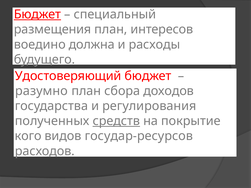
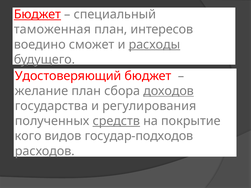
размещения: размещения -> таможенная
должна: должна -> сможет
расходы underline: none -> present
разумно: разумно -> желание
доходов underline: none -> present
государ-ресурсов: государ-ресурсов -> государ-подходов
